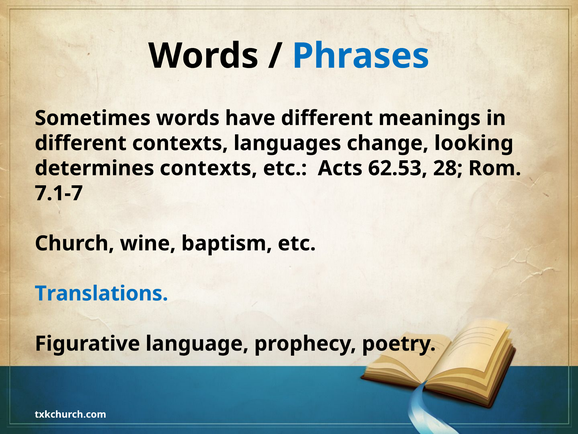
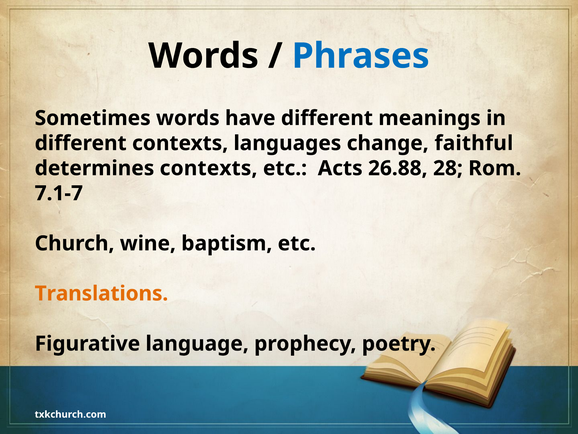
looking: looking -> faithful
62.53: 62.53 -> 26.88
Translations colour: blue -> orange
